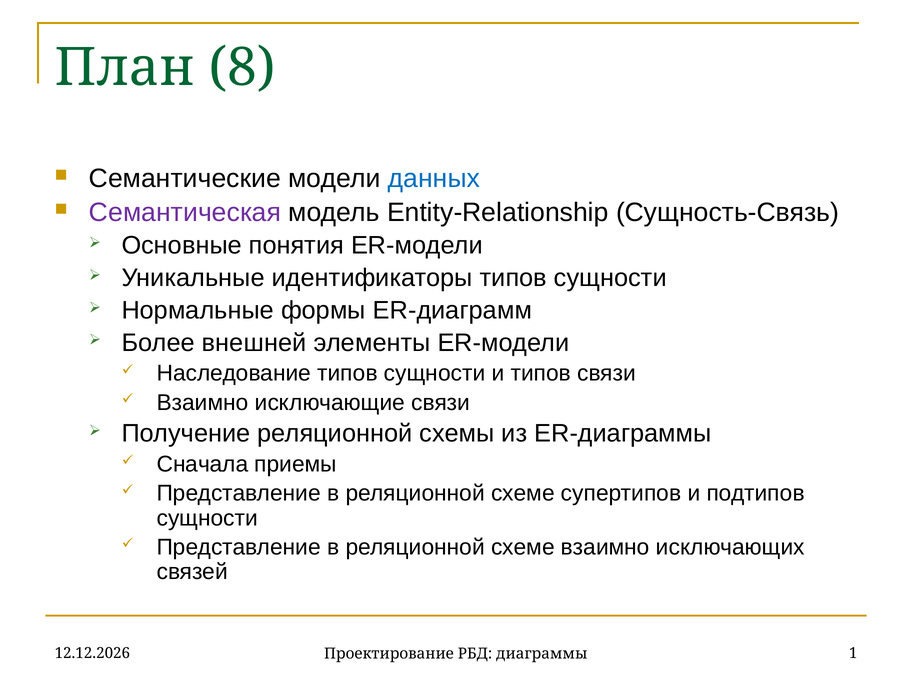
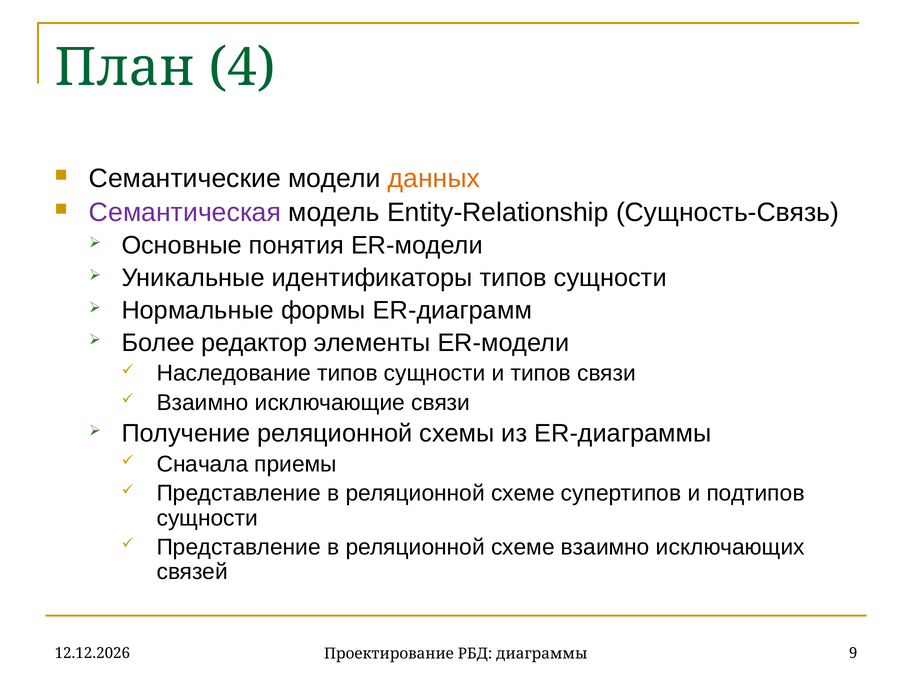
8: 8 -> 4
данных colour: blue -> orange
внешней: внешней -> редактор
1: 1 -> 9
